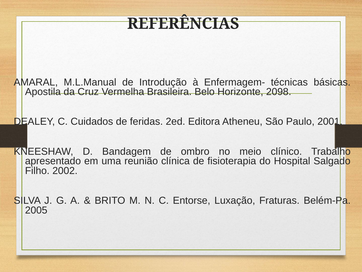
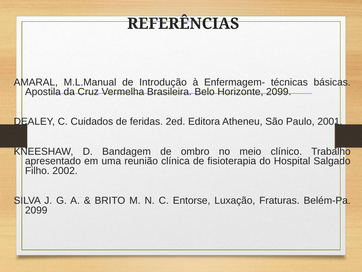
Horizonte 2098: 2098 -> 2099
2005 at (36, 210): 2005 -> 2099
